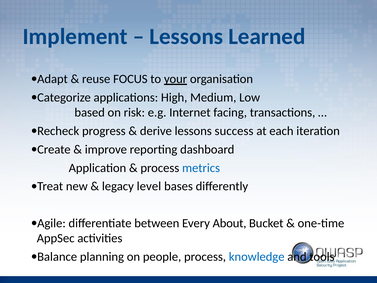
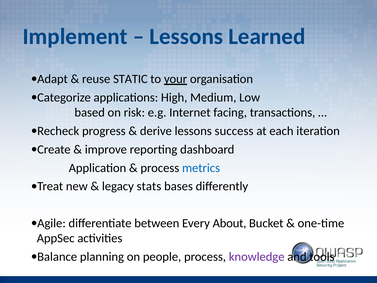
FOCUS: FOCUS -> STATIC
level: level -> stats
knowledge colour: blue -> purple
